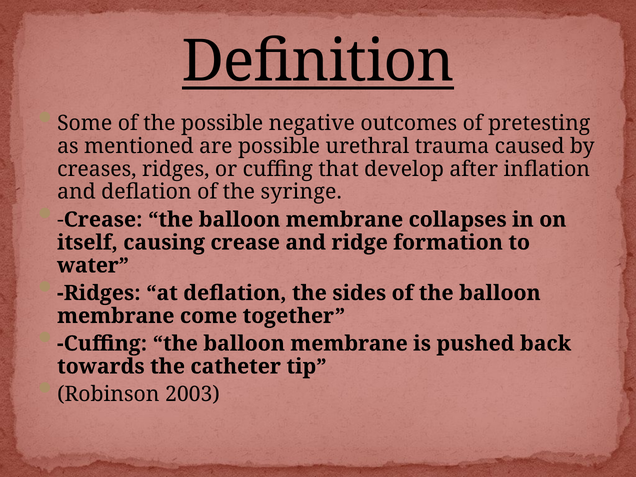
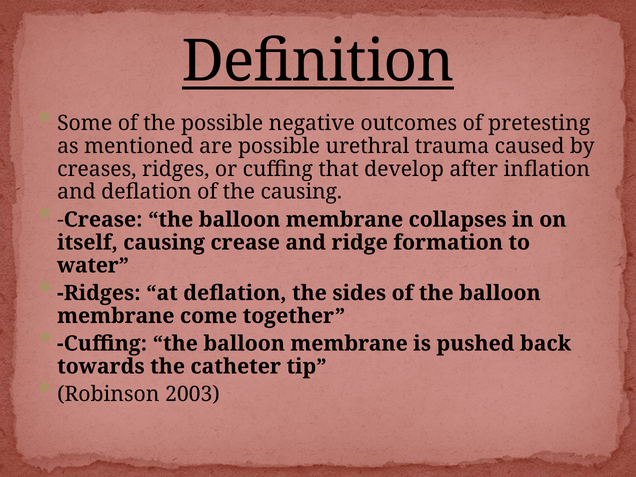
the syringe: syringe -> causing
